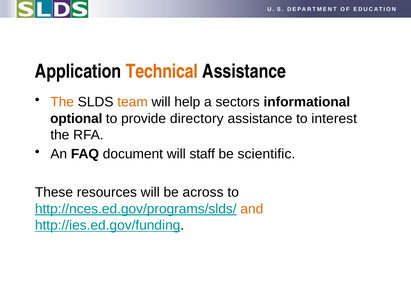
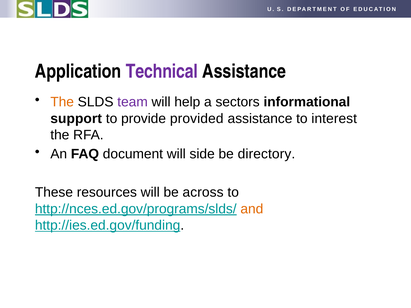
Technical colour: orange -> purple
team colour: orange -> purple
optional: optional -> support
directory: directory -> provided
staff: staff -> side
scientific: scientific -> directory
